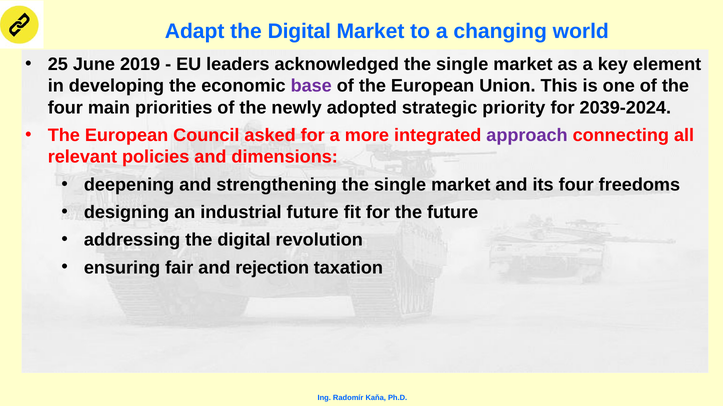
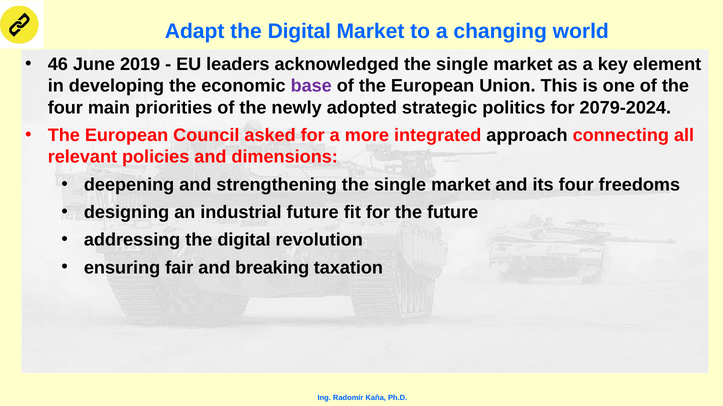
25: 25 -> 46
priority: priority -> politics
2039-2024: 2039-2024 -> 2079-2024
approach colour: purple -> black
rejection: rejection -> breaking
